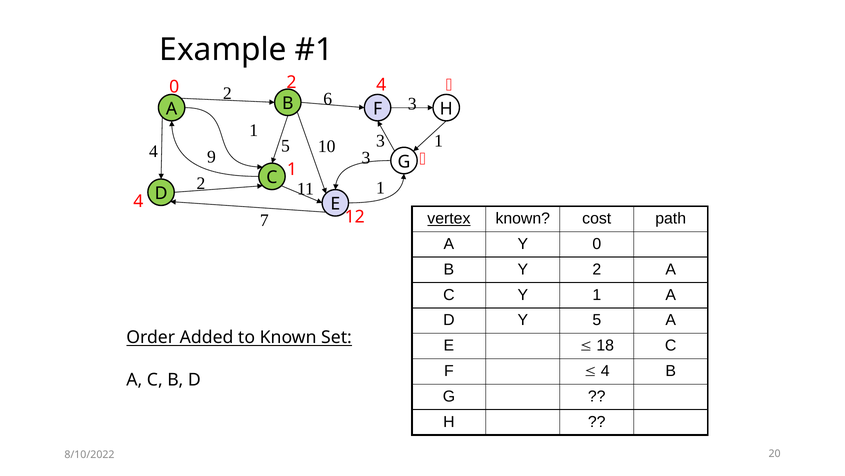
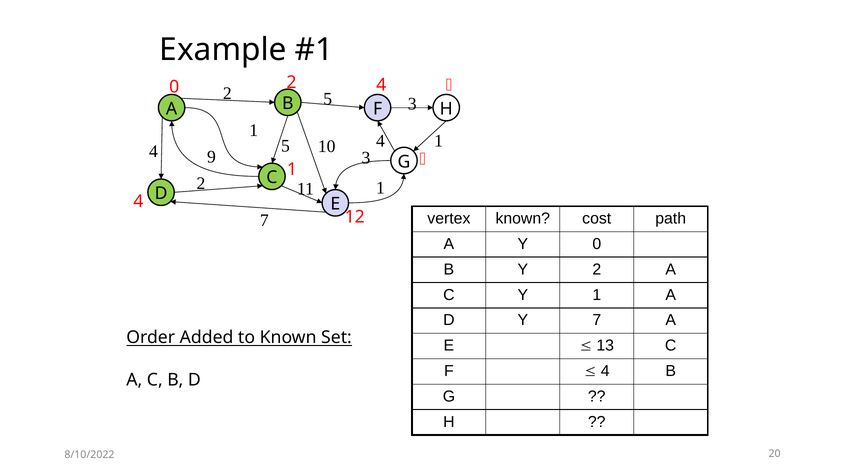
2 6: 6 -> 5
10 3: 3 -> 4
vertex underline: present -> none
Y 5: 5 -> 7
18: 18 -> 13
